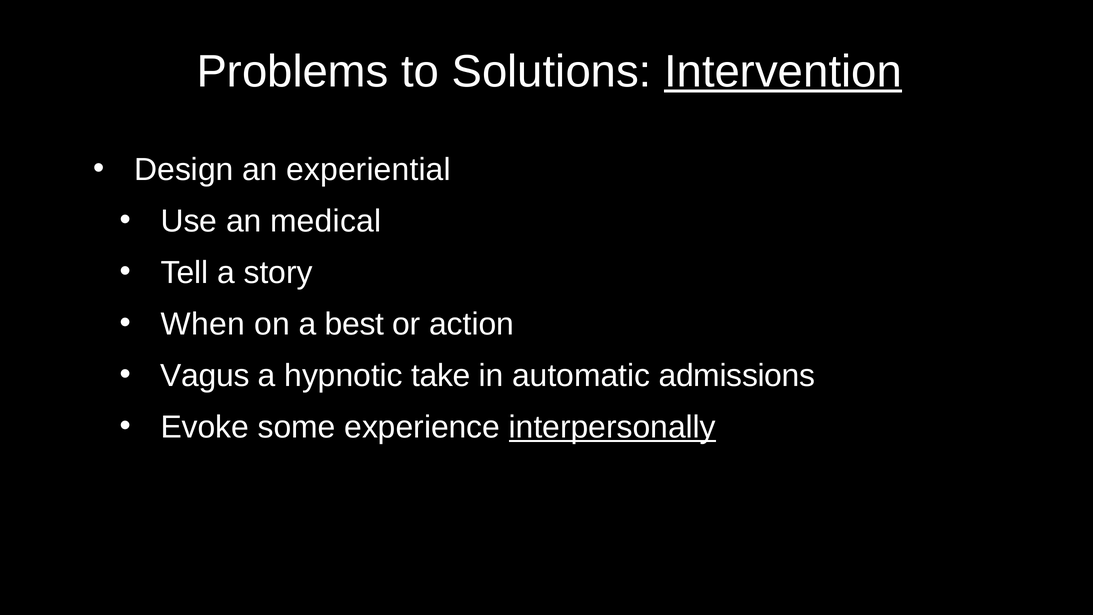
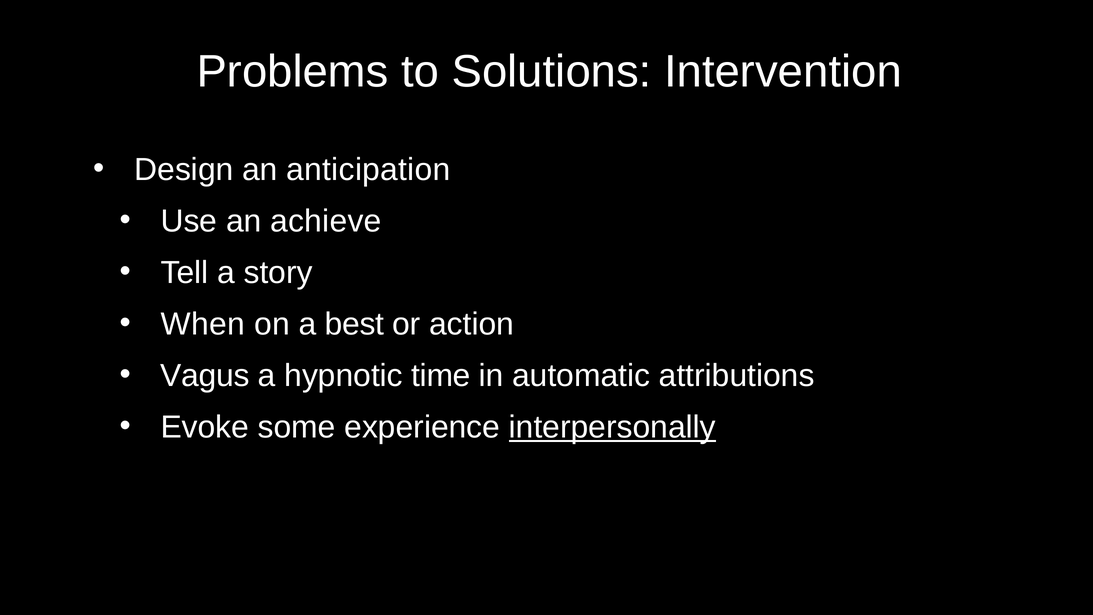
Intervention underline: present -> none
experiential: experiential -> anticipation
medical: medical -> achieve
take: take -> time
admissions: admissions -> attributions
